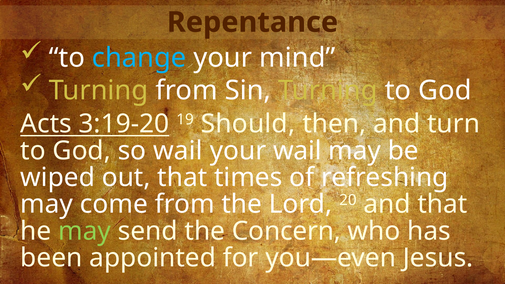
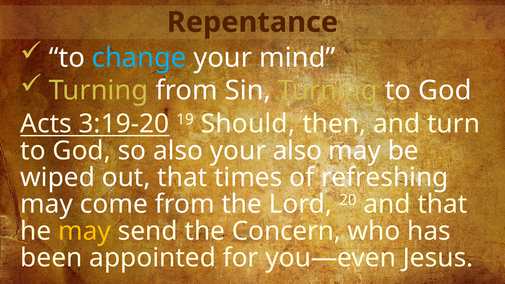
so wail: wail -> also
your wail: wail -> also
may at (85, 231) colour: light green -> yellow
